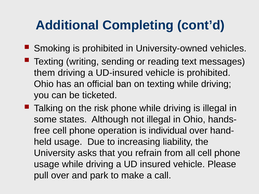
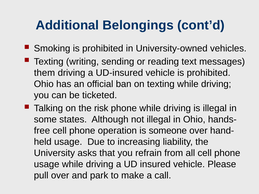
Completing: Completing -> Belongings
individual: individual -> someone
